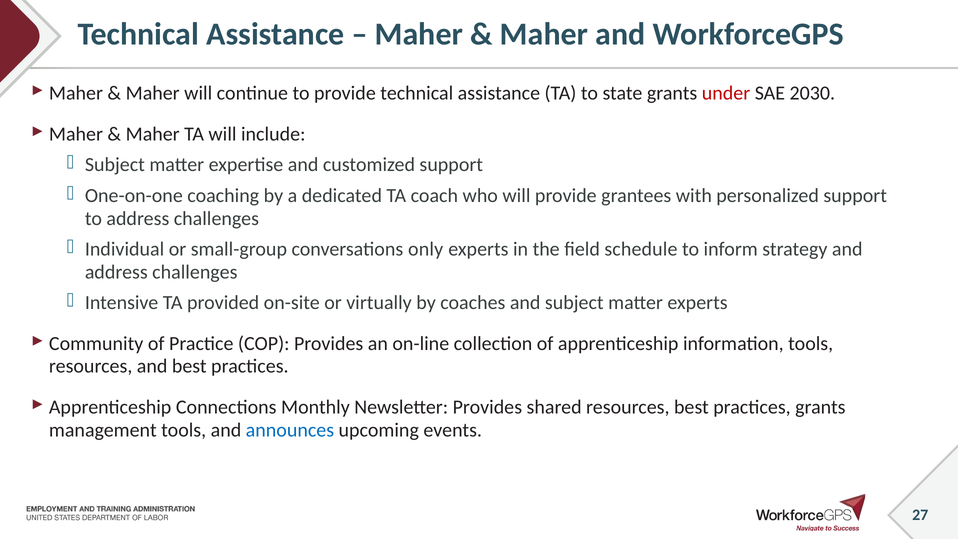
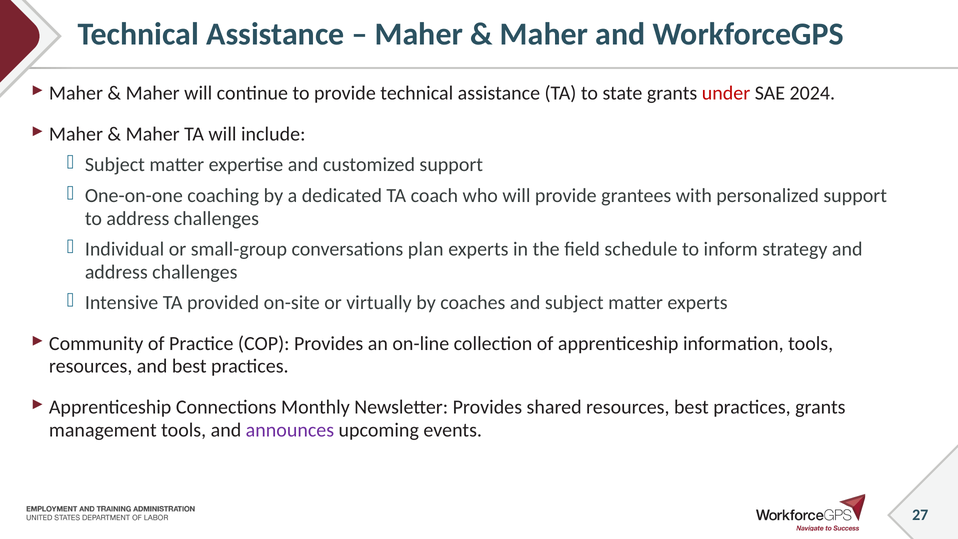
2030: 2030 -> 2024
only: only -> plan
announces colour: blue -> purple
